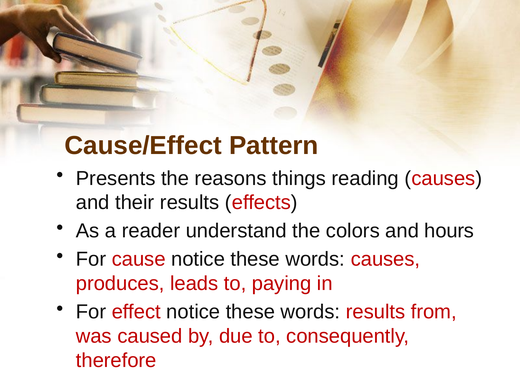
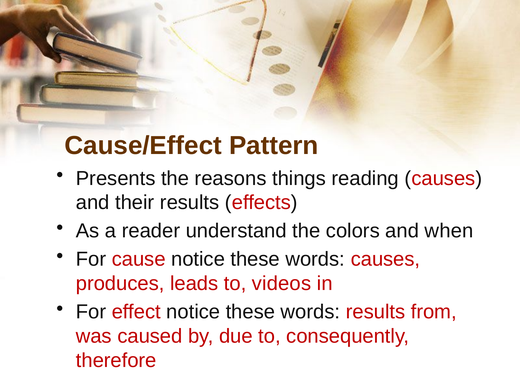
hours: hours -> when
paying: paying -> videos
